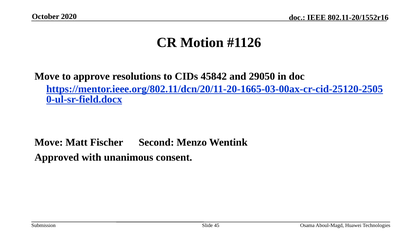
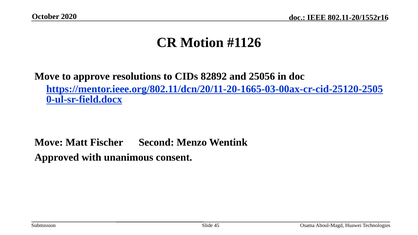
45842: 45842 -> 82892
29050: 29050 -> 25056
